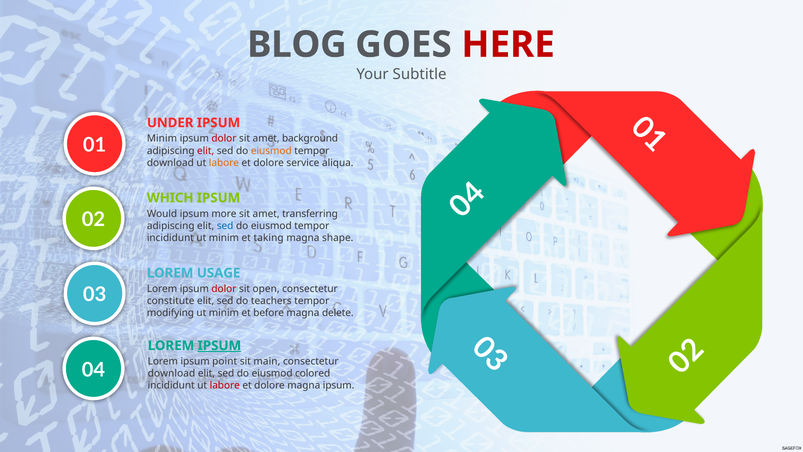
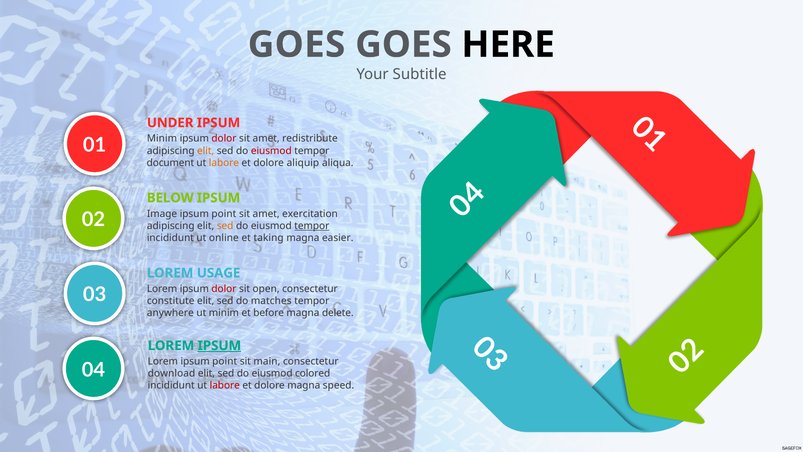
BLOG at (297, 45): BLOG -> GOES
HERE colour: red -> black
background: background -> redistribute
elit at (206, 151) colour: red -> orange
eiusmod at (271, 151) colour: orange -> red
download at (170, 163): download -> document
service: service -> aliquip
WHICH: WHICH -> BELOW
Would: Would -> Image
more at (224, 214): more -> point
transferring: transferring -> exercitation
sed at (225, 226) colour: blue -> orange
tempor at (312, 226) underline: none -> present
incididunt ut minim: minim -> online
shape: shape -> easier
teachers: teachers -> matches
modifying: modifying -> anywhere
magna ipsum: ipsum -> speed
